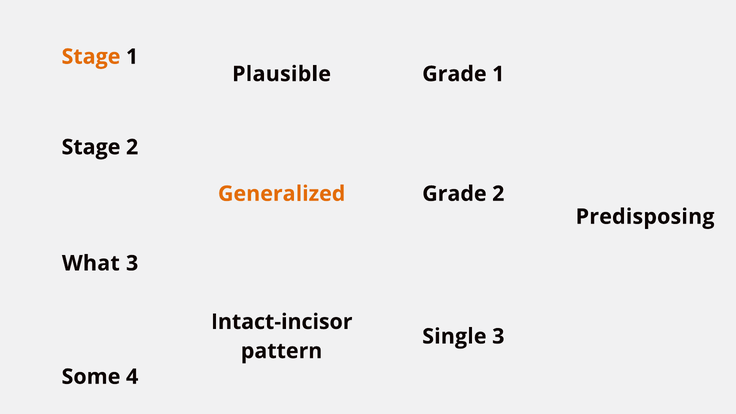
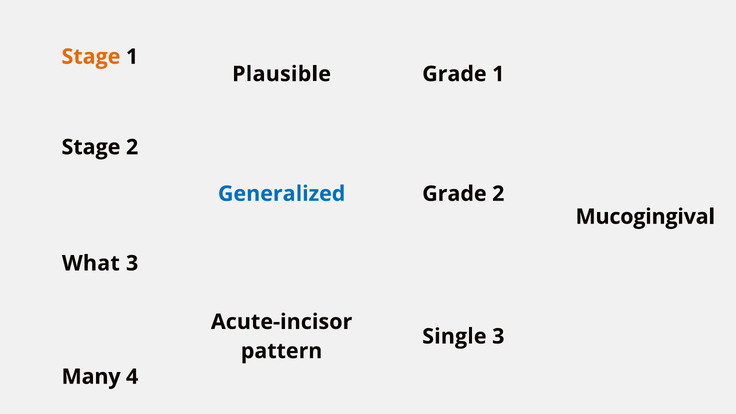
Generalized colour: orange -> blue
Predisposing: Predisposing -> Mucogingival
Intact-incisor: Intact-incisor -> Acute-incisor
Some: Some -> Many
